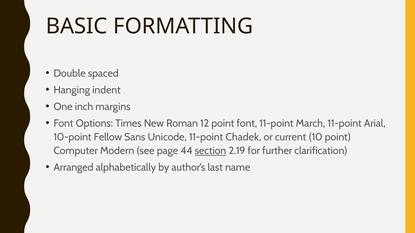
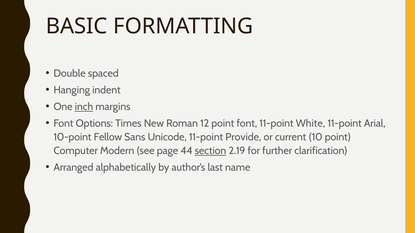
inch underline: none -> present
March: March -> White
Chadek: Chadek -> Provide
